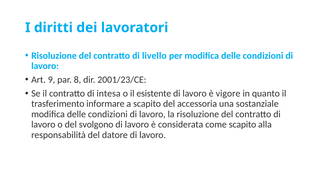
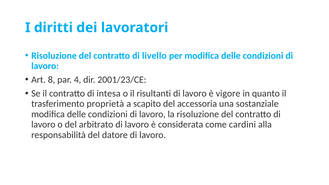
9: 9 -> 8
8: 8 -> 4
esistente: esistente -> risultanti
informare: informare -> proprietà
svolgono: svolgono -> arbitrato
come scapito: scapito -> cardini
